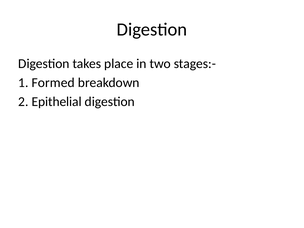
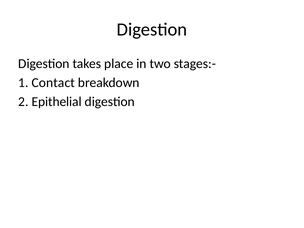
Formed: Formed -> Contact
